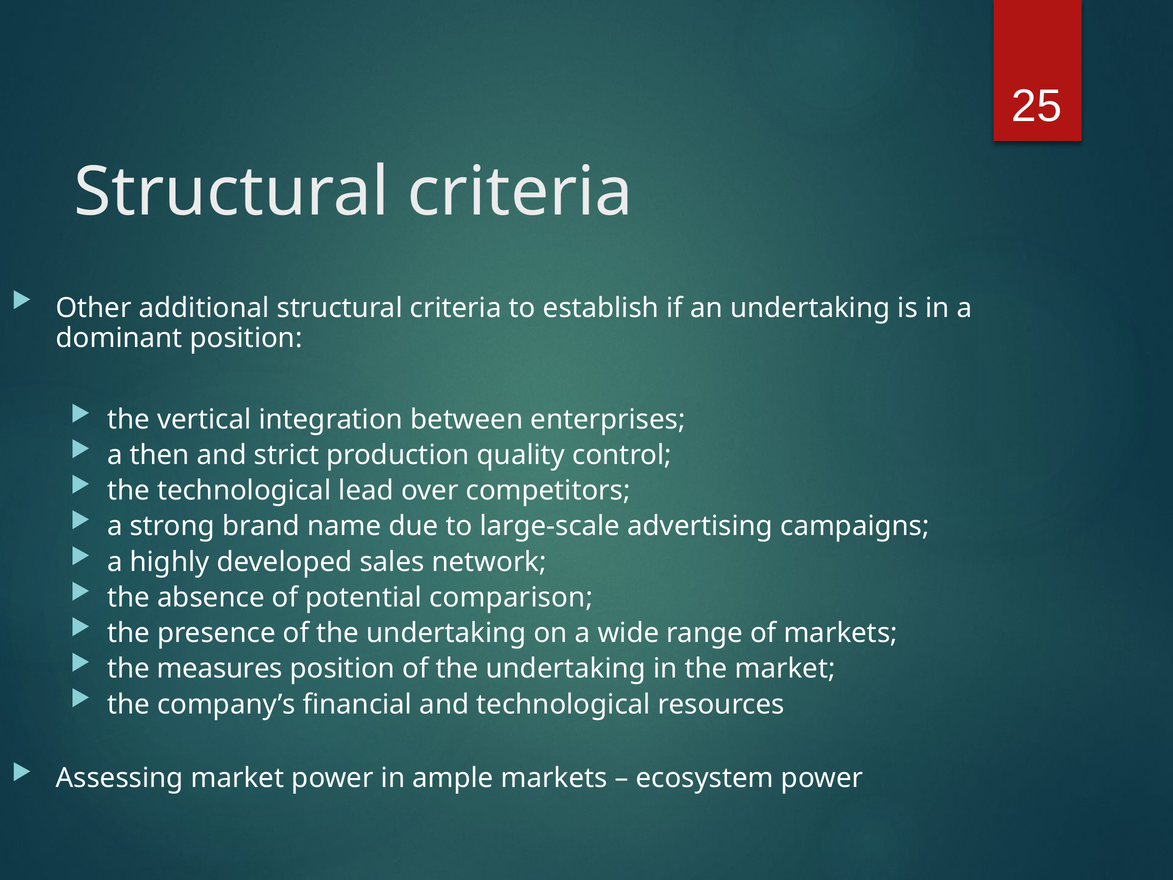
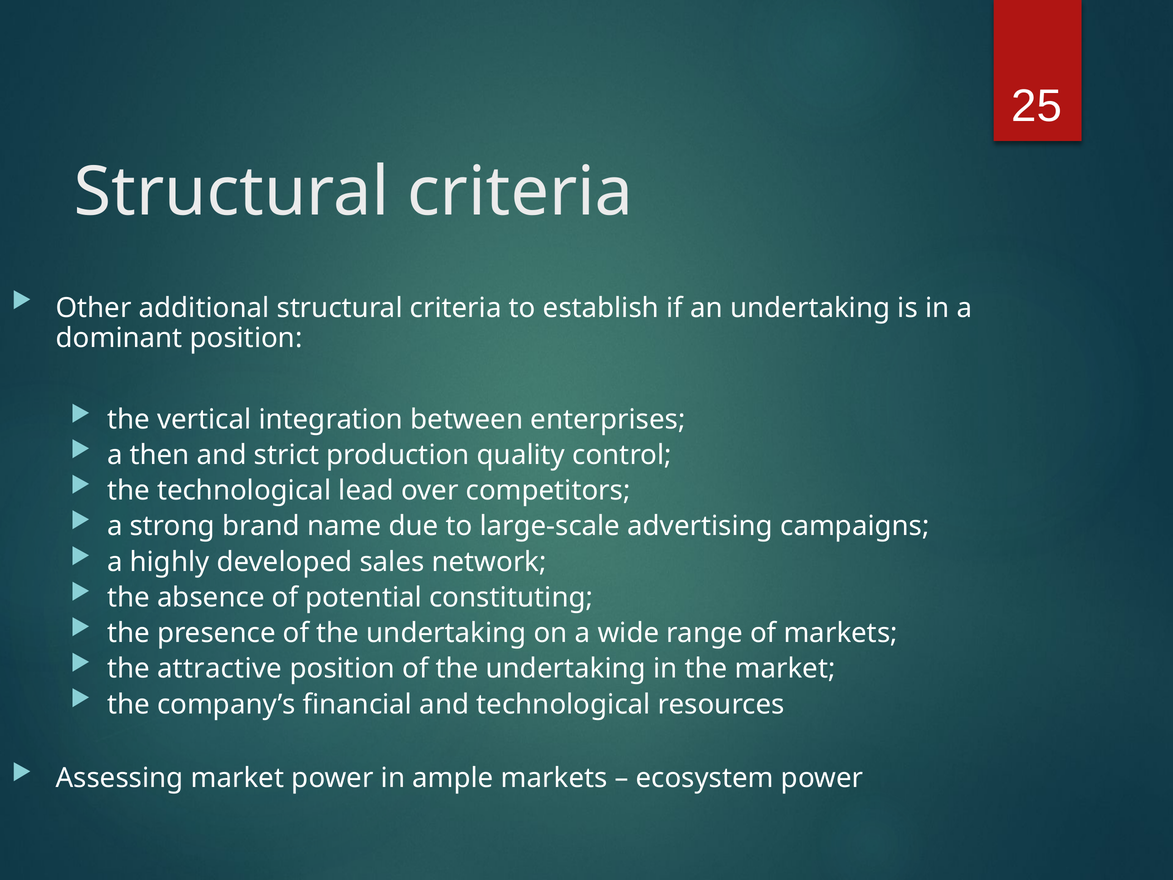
comparison: comparison -> constituting
measures: measures -> attractive
